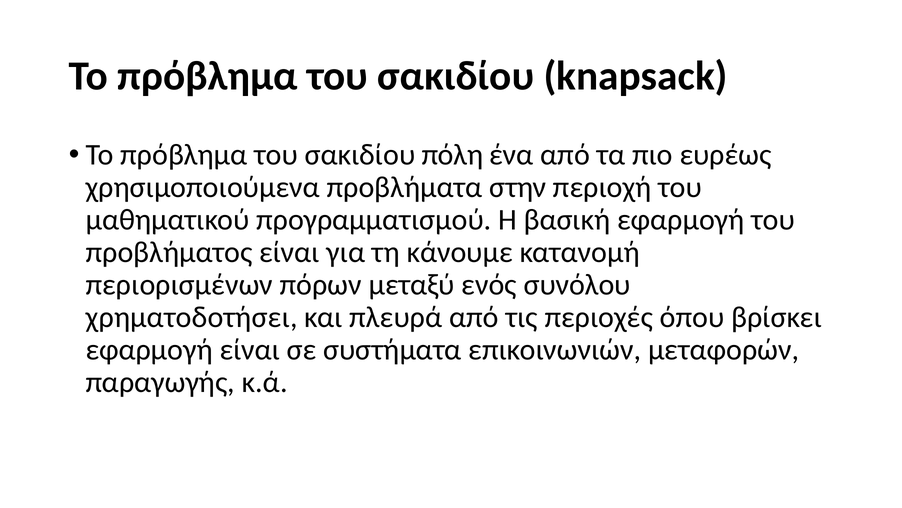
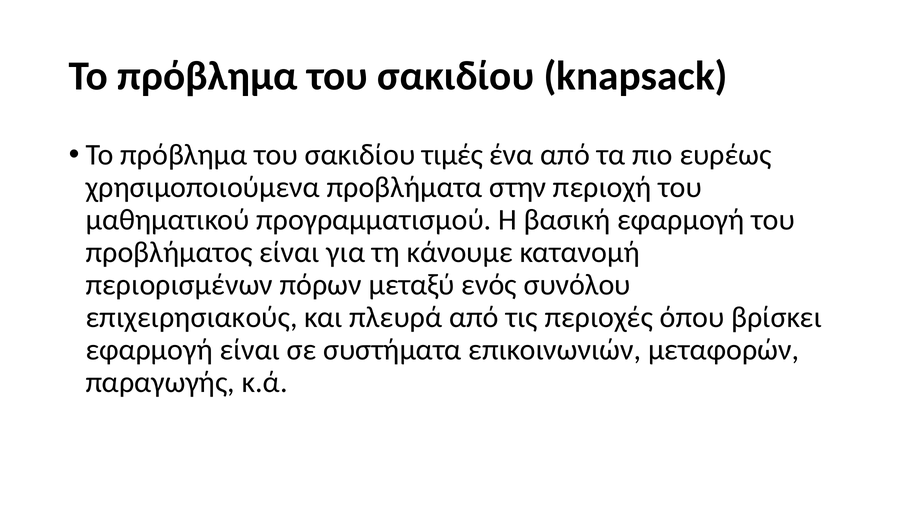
πόλη: πόλη -> τιμές
χρηματοδοτήσει: χρηματοδοτήσει -> επιχειρησιακούς
